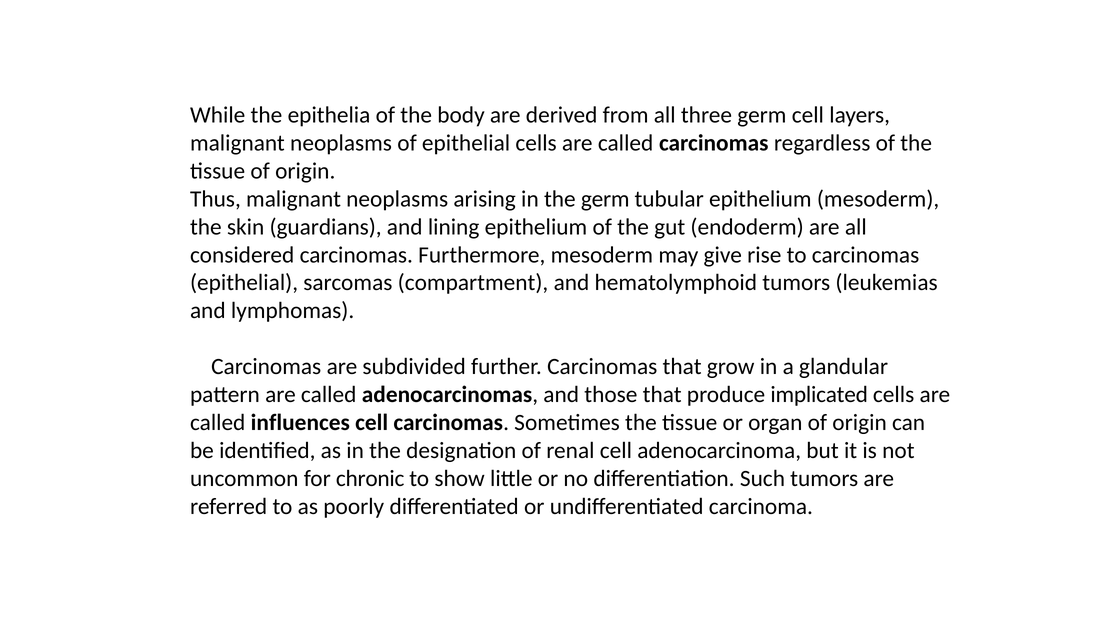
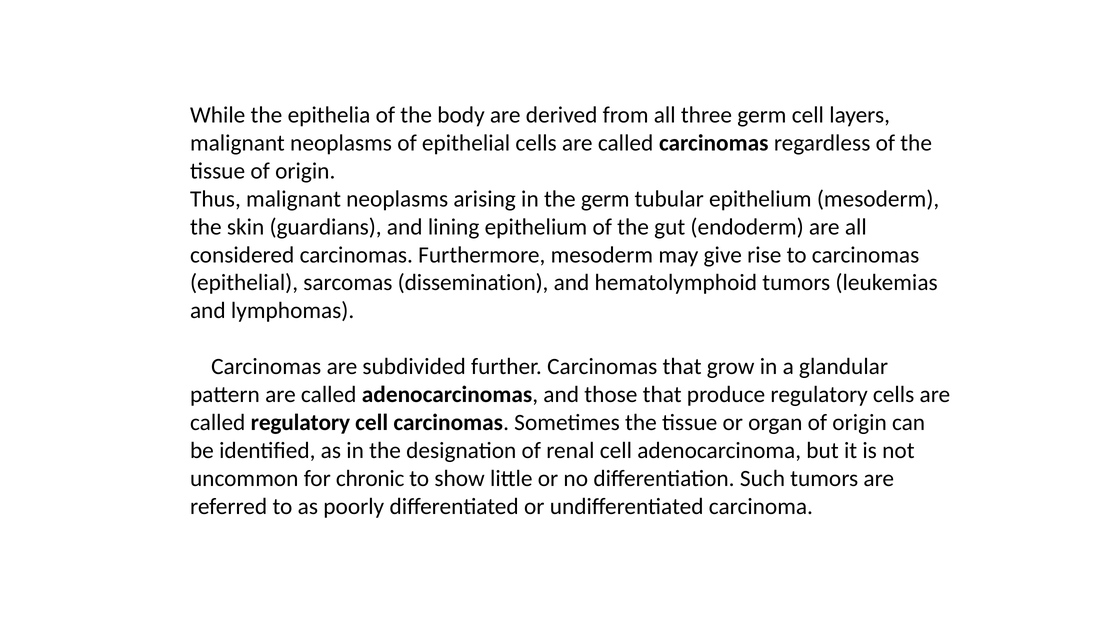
compartment: compartment -> dissemination
produce implicated: implicated -> regulatory
called influences: influences -> regulatory
